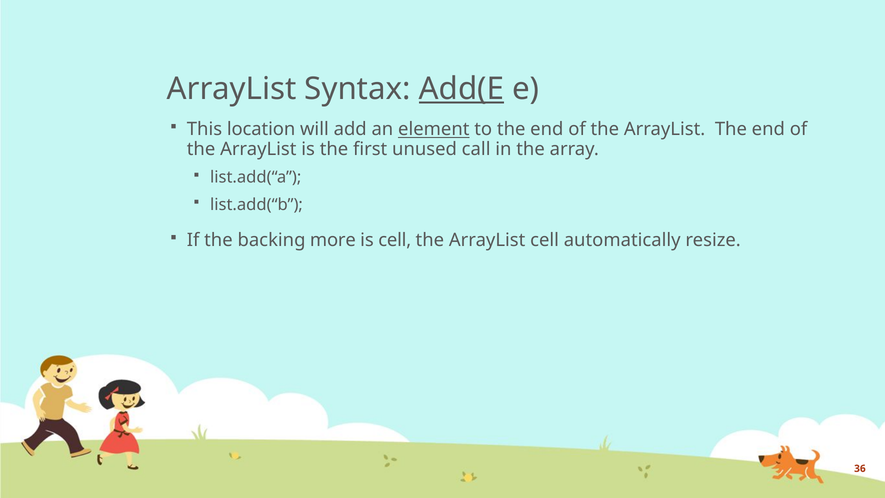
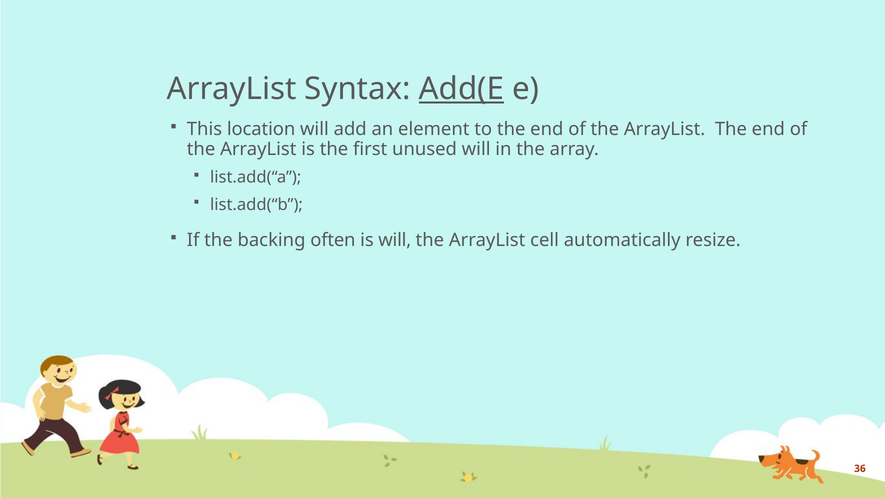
element underline: present -> none
unused call: call -> will
more: more -> often
is cell: cell -> will
